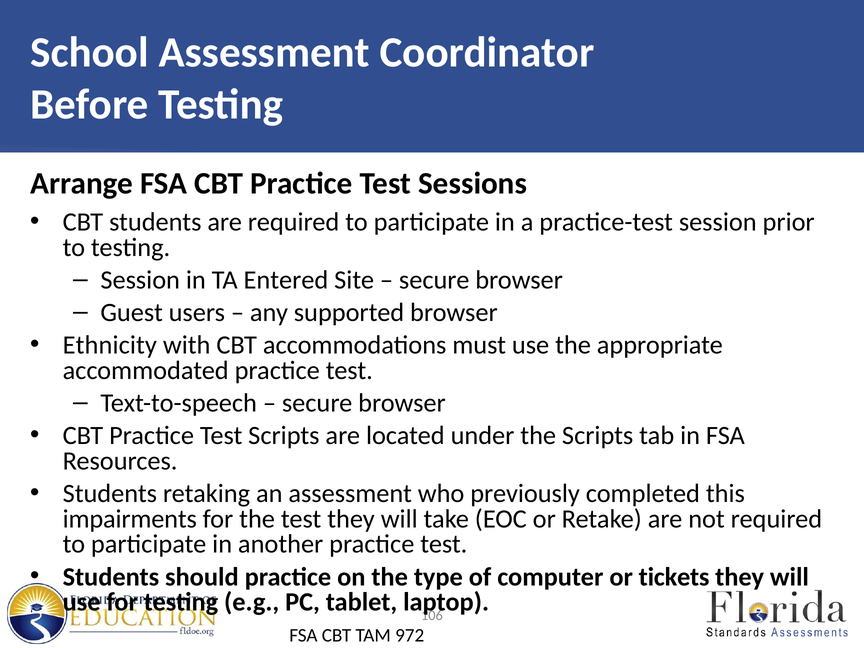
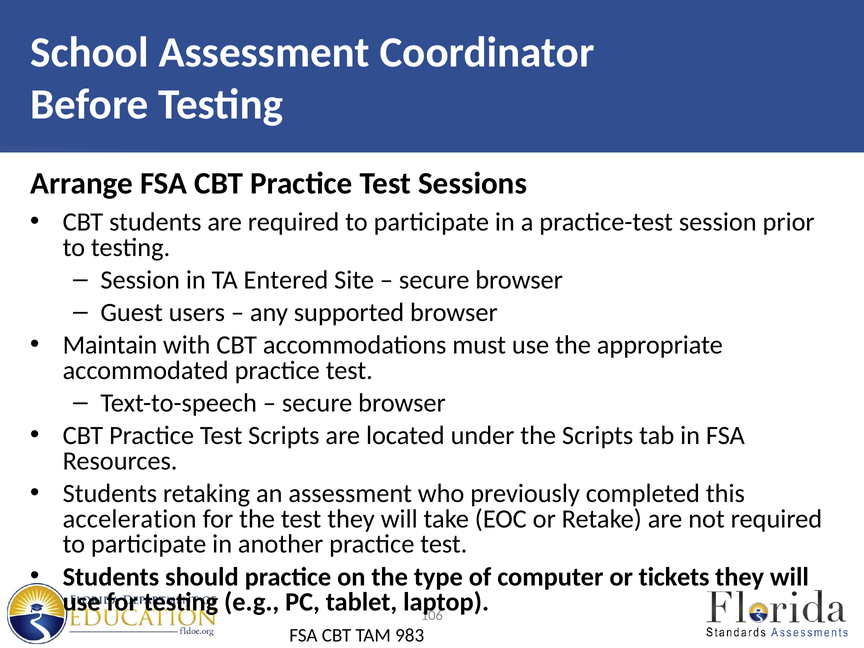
Ethnicity: Ethnicity -> Maintain
impairments: impairments -> acceleration
972: 972 -> 983
